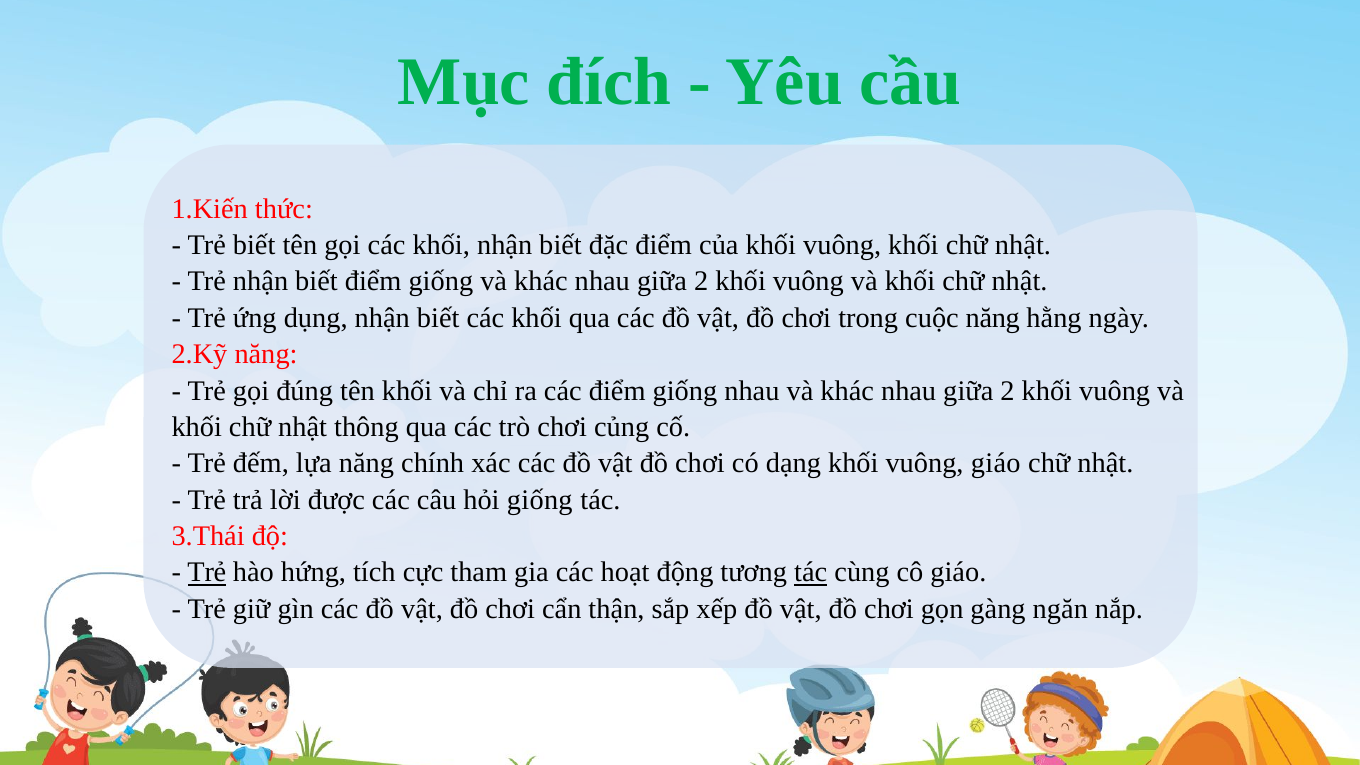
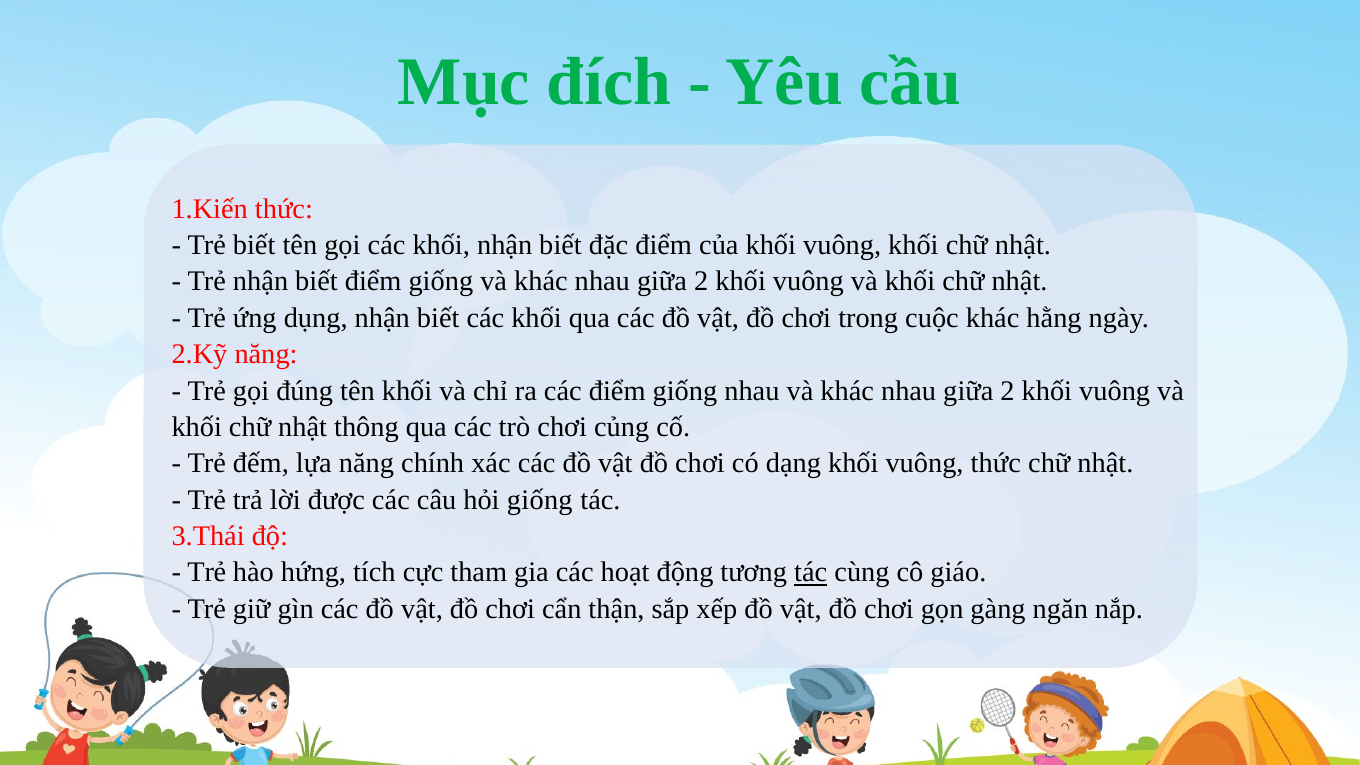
cuộc năng: năng -> khác
vuông giáo: giáo -> thức
Trẻ at (207, 573) underline: present -> none
